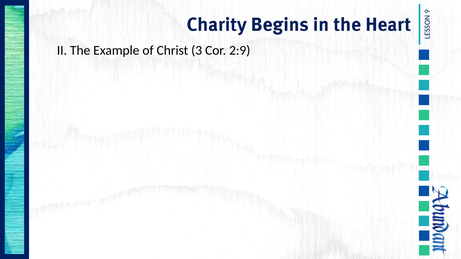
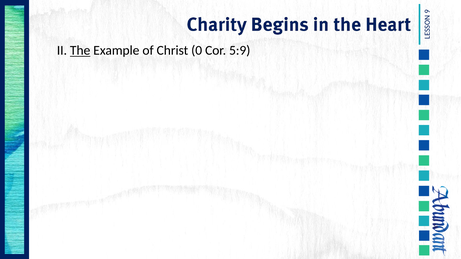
The underline: none -> present
3: 3 -> 0
2:9: 2:9 -> 5:9
